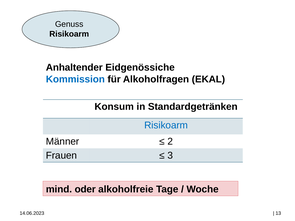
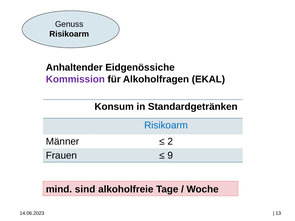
Kommission colour: blue -> purple
3: 3 -> 9
oder: oder -> sind
